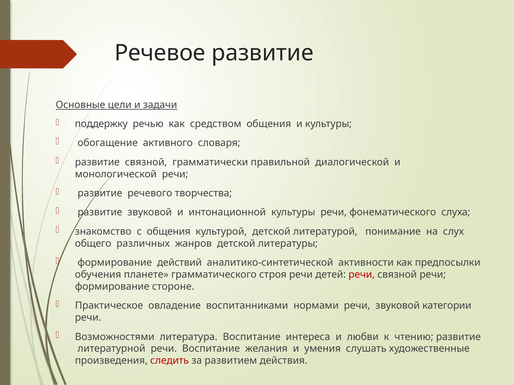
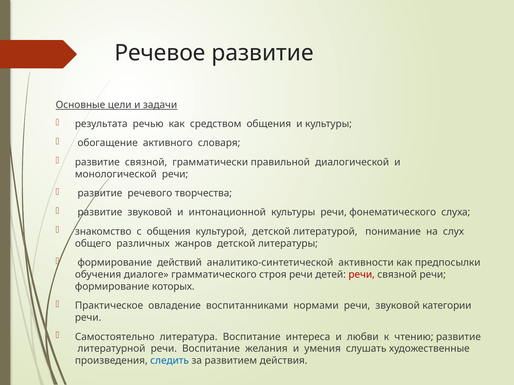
поддержку: поддержку -> результата
планете: планете -> диалоге
стороне: стороне -> которых
Возможностями: Возможностями -> Самостоятельно
следить colour: red -> blue
